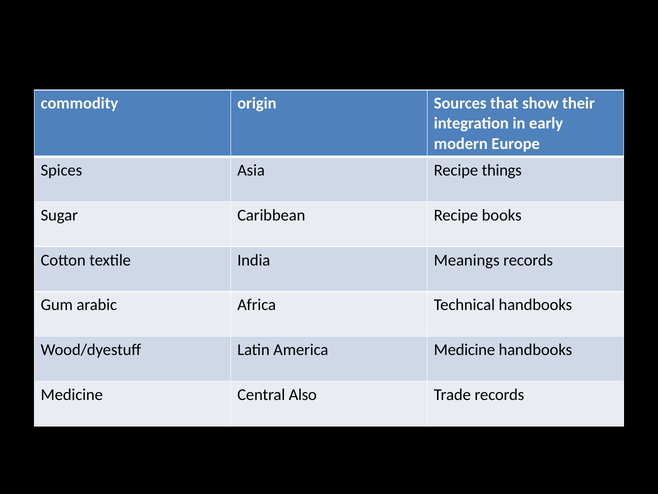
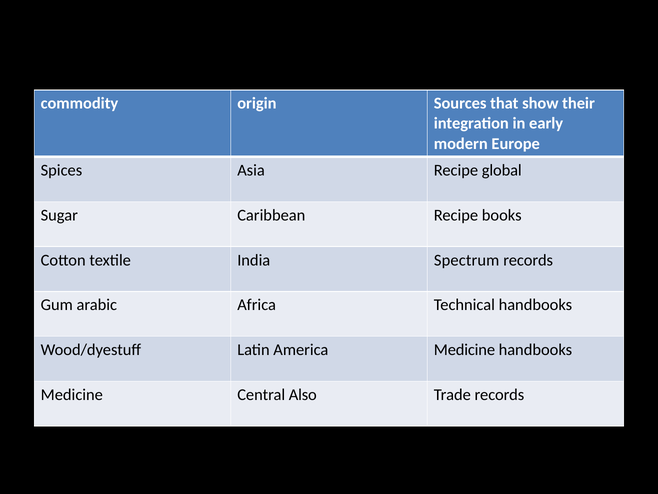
things: things -> global
Meanings: Meanings -> Spectrum
